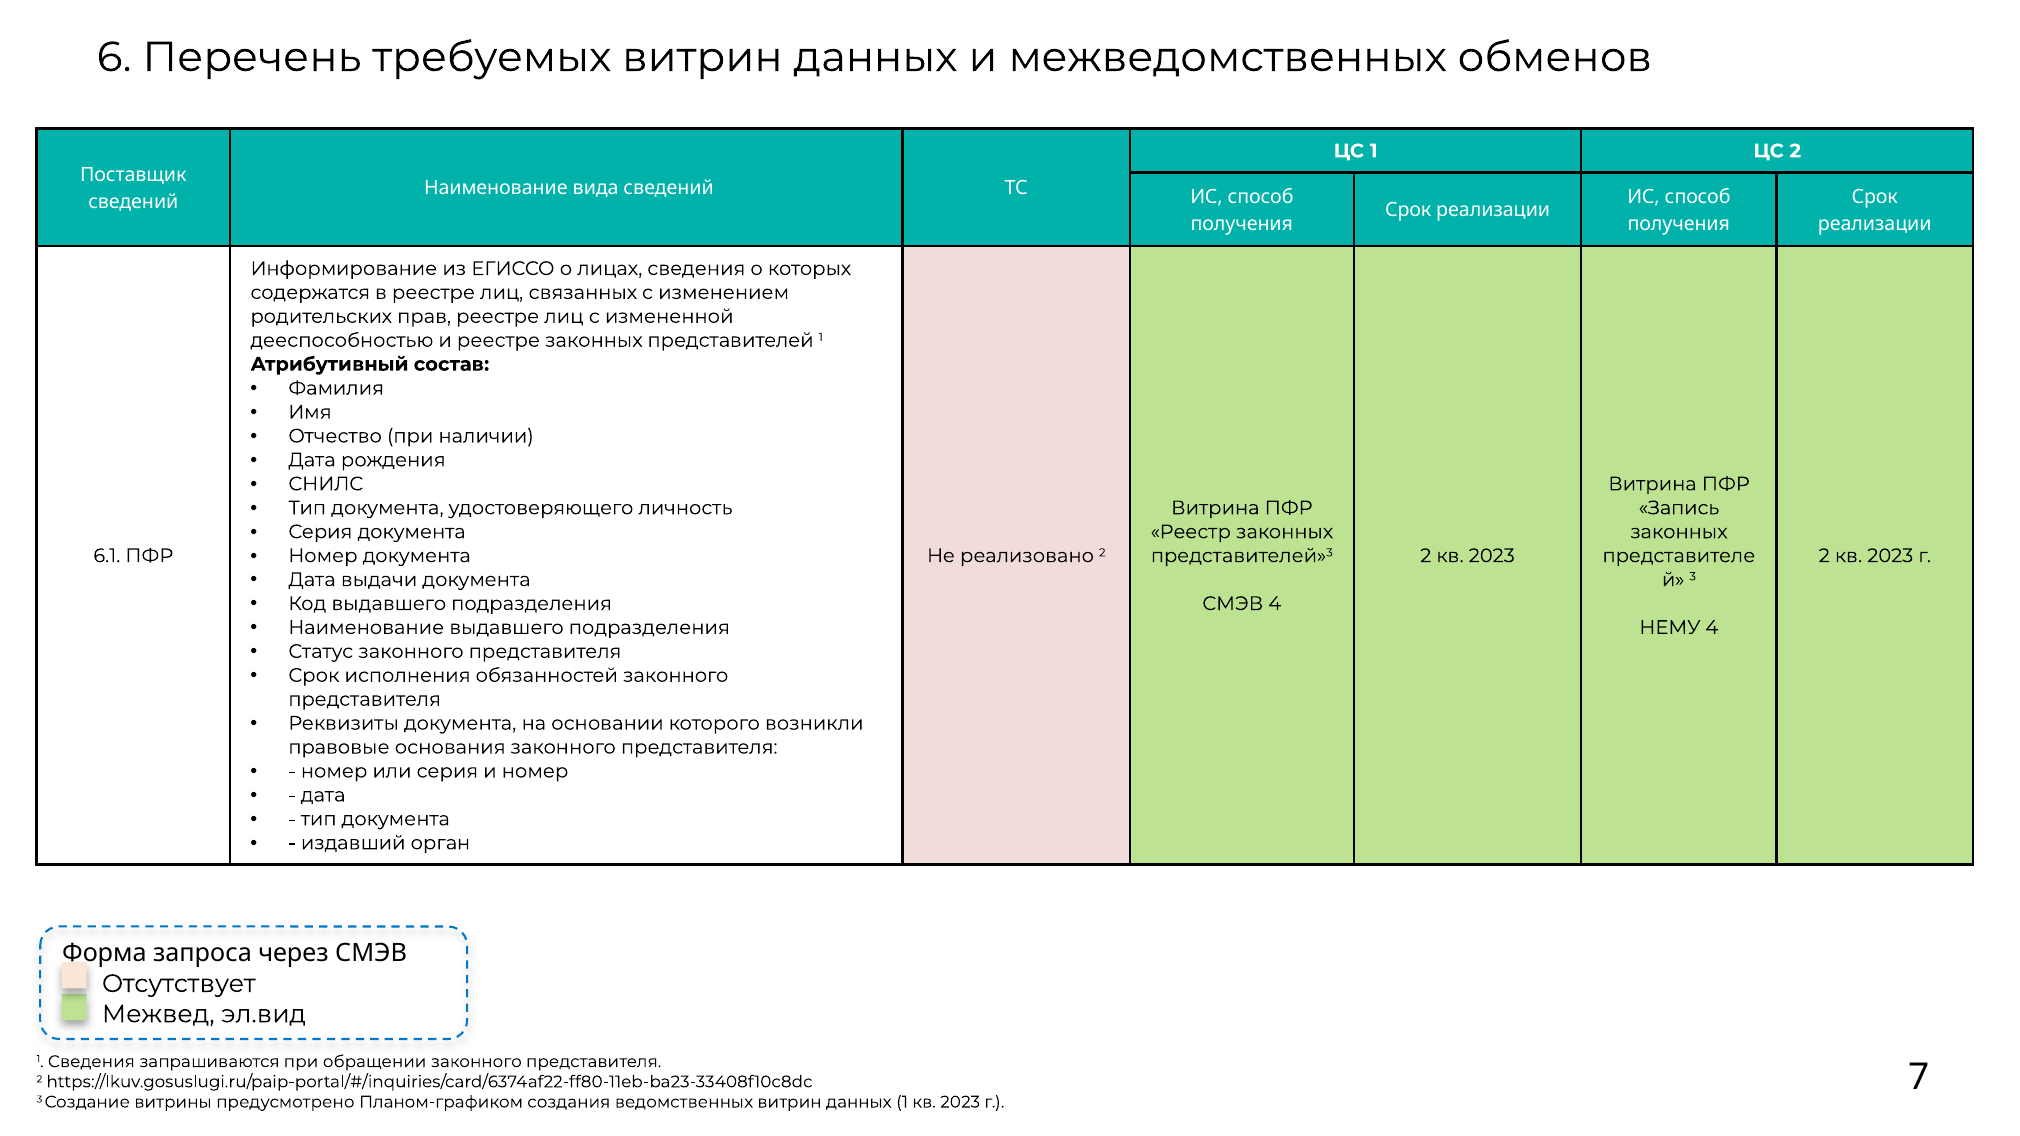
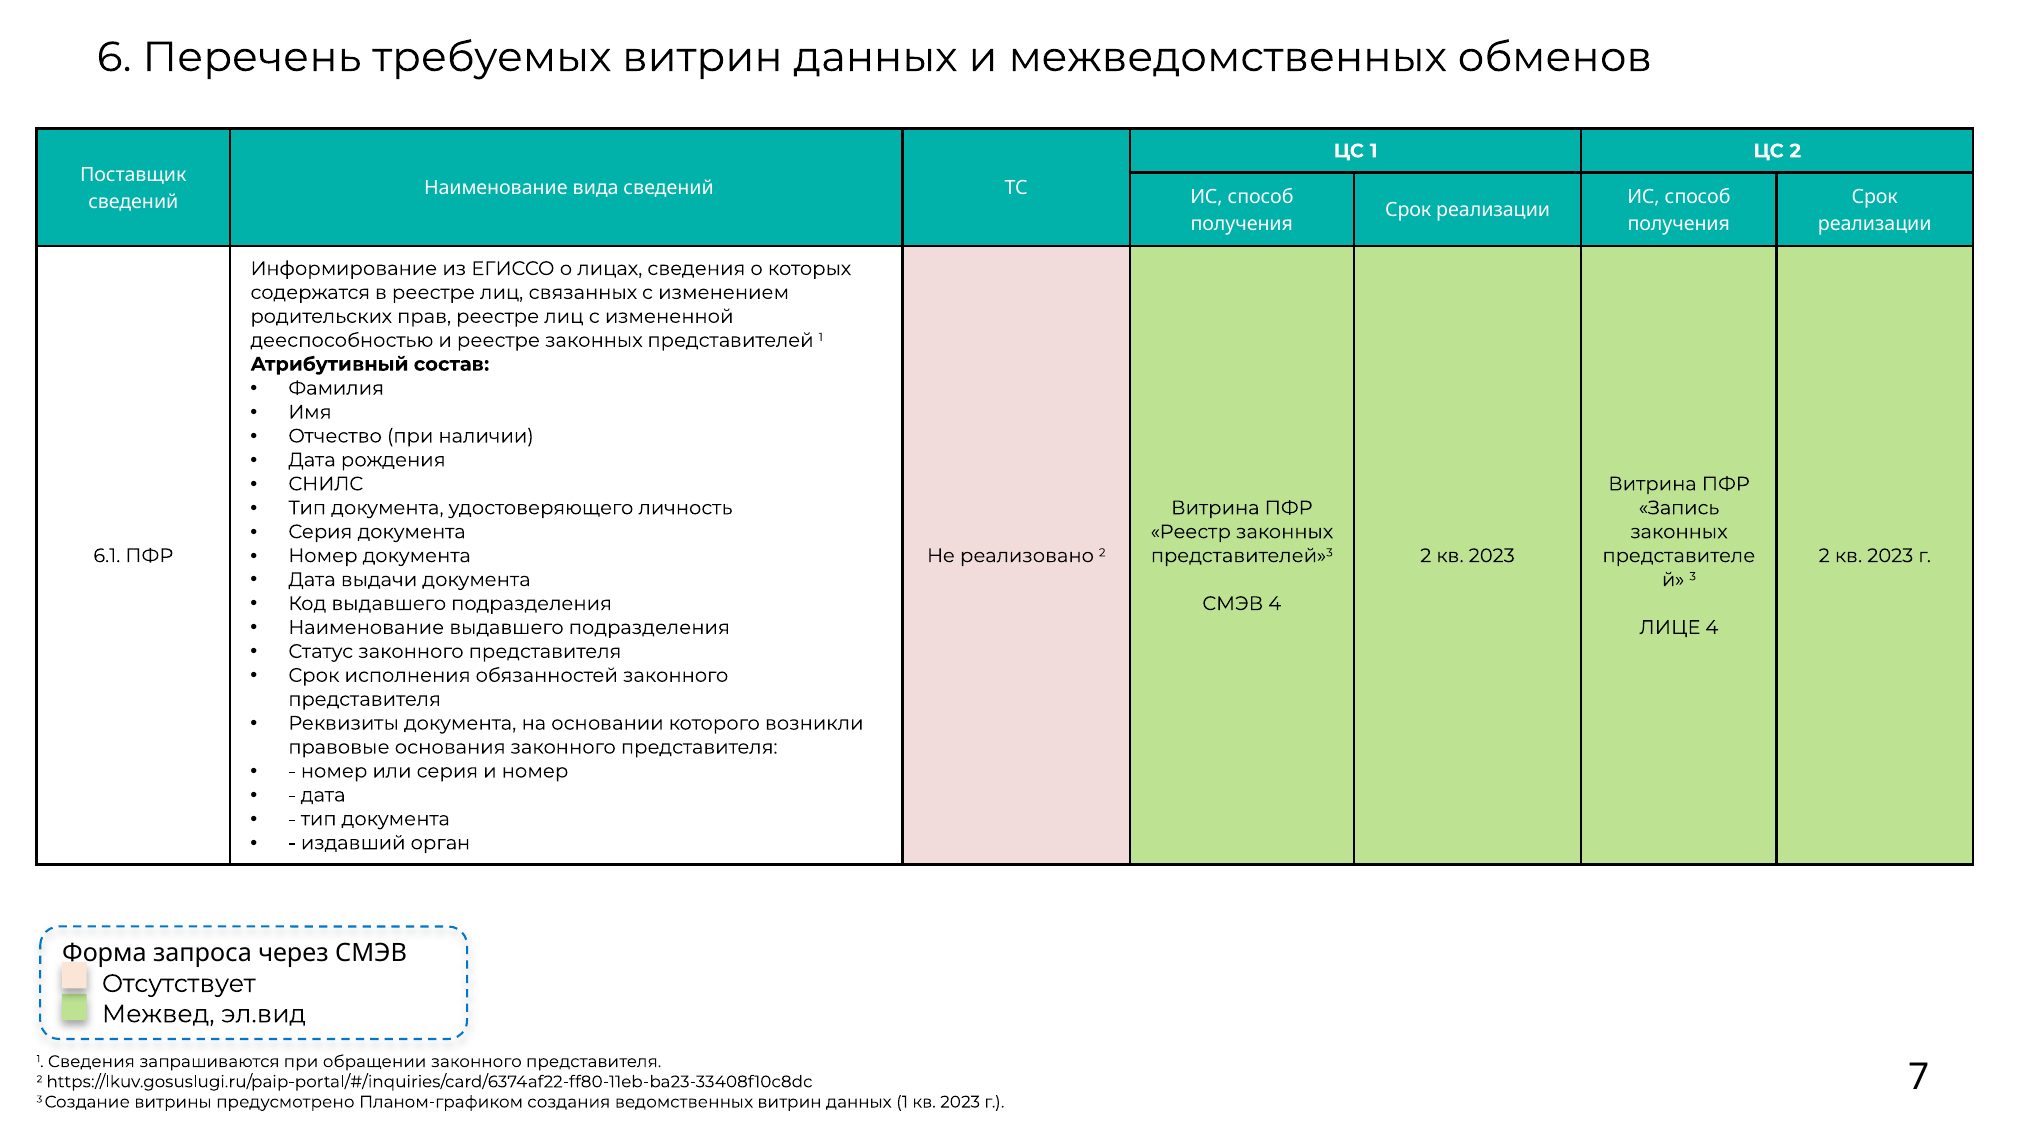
НЕМУ: НЕМУ -> ЛИЦЕ
